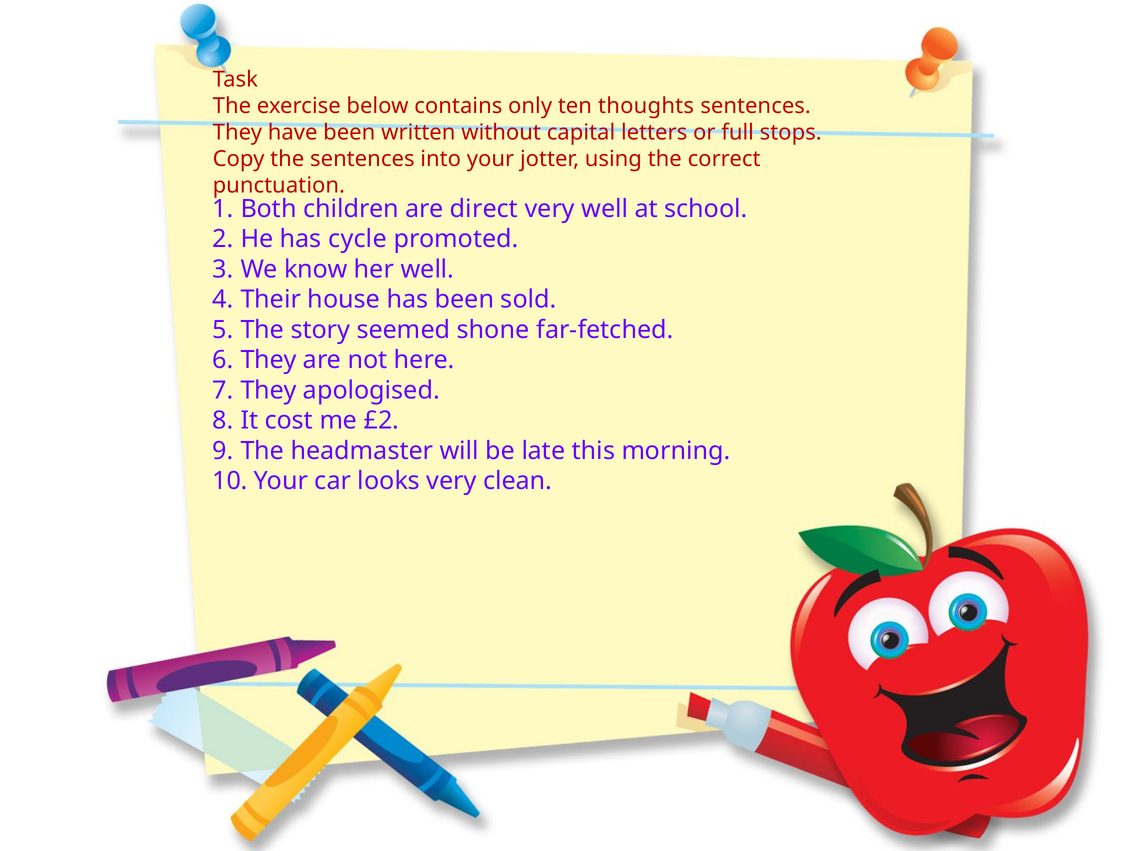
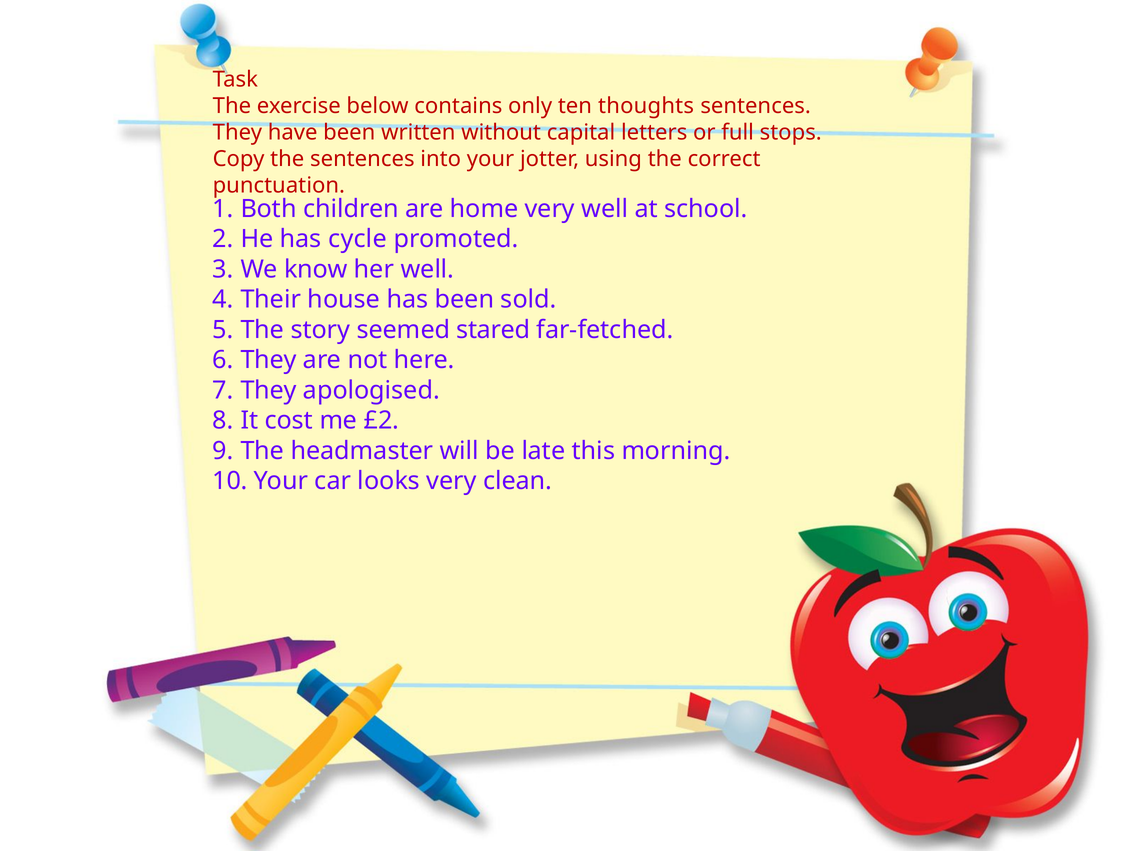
direct: direct -> home
shone: shone -> stared
